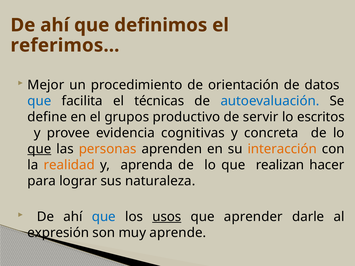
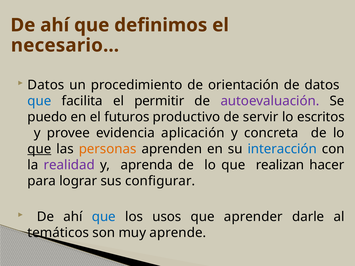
referimos…: referimos… -> necesario…
Mejor at (46, 85): Mejor -> Datos
técnicas: técnicas -> permitir
autoevaluación colour: blue -> purple
define: define -> puedo
grupos: grupos -> futuros
cognitivas: cognitivas -> aplicación
interacción colour: orange -> blue
realidad colour: orange -> purple
naturaleza: naturaleza -> configurar
usos underline: present -> none
expresión: expresión -> temáticos
